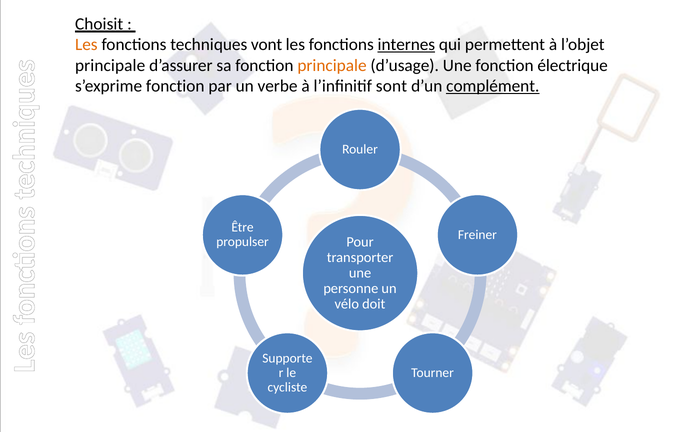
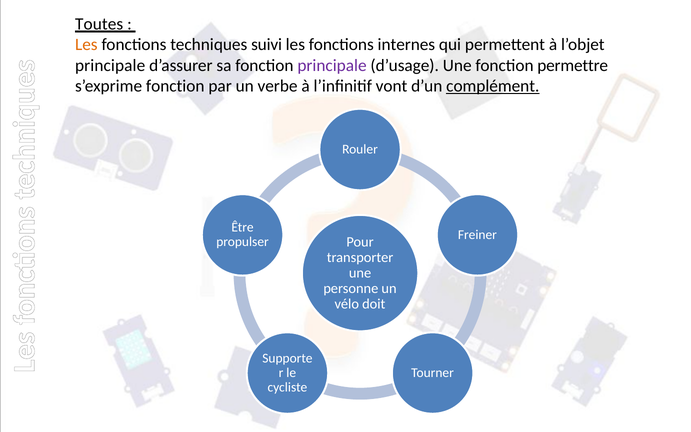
Choisit: Choisit -> Toutes
vont: vont -> suivi
internes underline: present -> none
principale at (332, 65) colour: orange -> purple
électrique: électrique -> permettre
sont: sont -> vont
